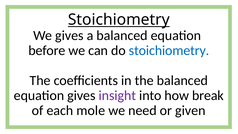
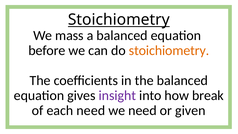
We gives: gives -> mass
stoichiometry at (169, 50) colour: blue -> orange
each mole: mole -> need
